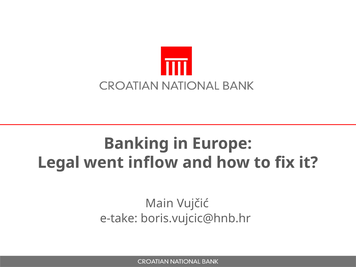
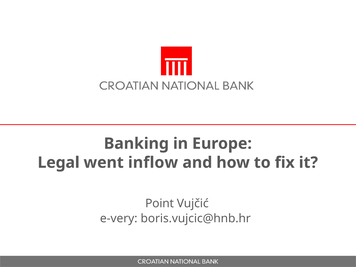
Main: Main -> Point
e-take: e-take -> e-very
